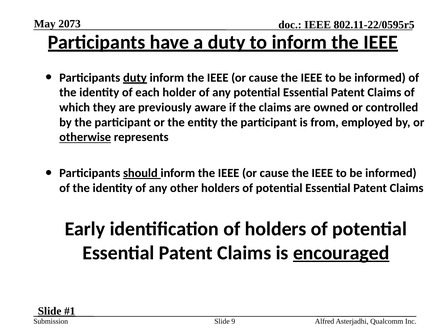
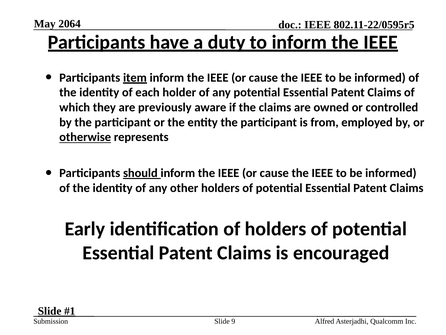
2073: 2073 -> 2064
Participants duty: duty -> item
encouraged underline: present -> none
